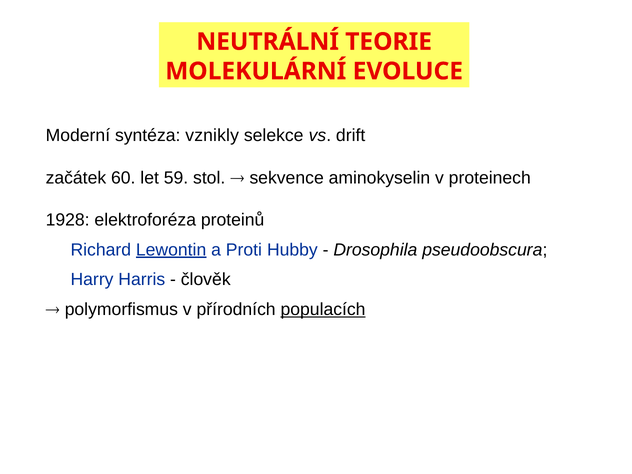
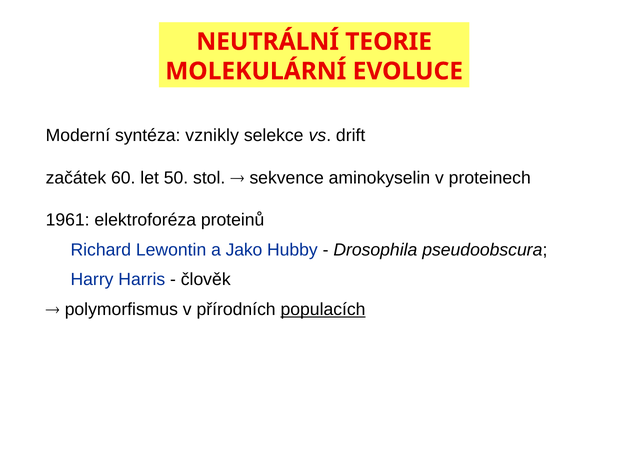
59: 59 -> 50
1928: 1928 -> 1961
Lewontin underline: present -> none
Proti: Proti -> Jako
